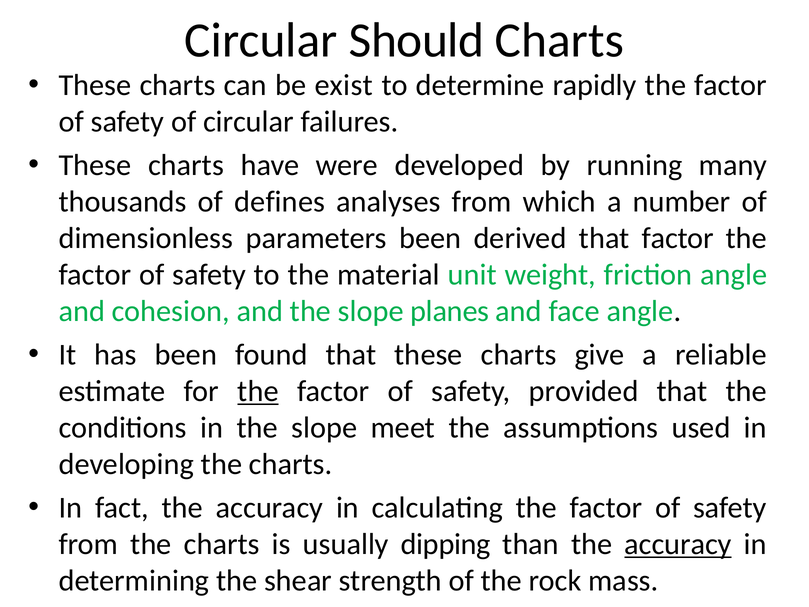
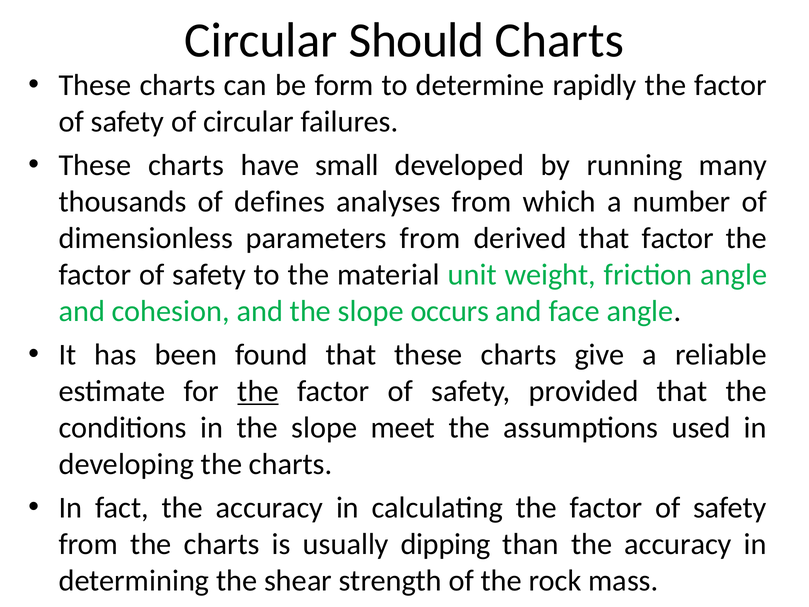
exist: exist -> form
were: were -> small
parameters been: been -> from
planes: planes -> occurs
accuracy at (678, 544) underline: present -> none
